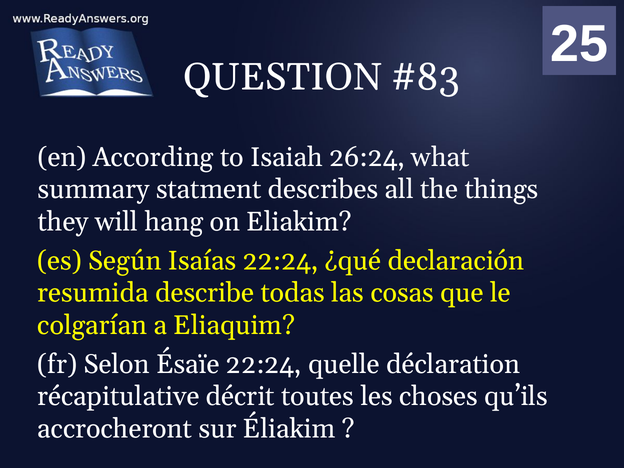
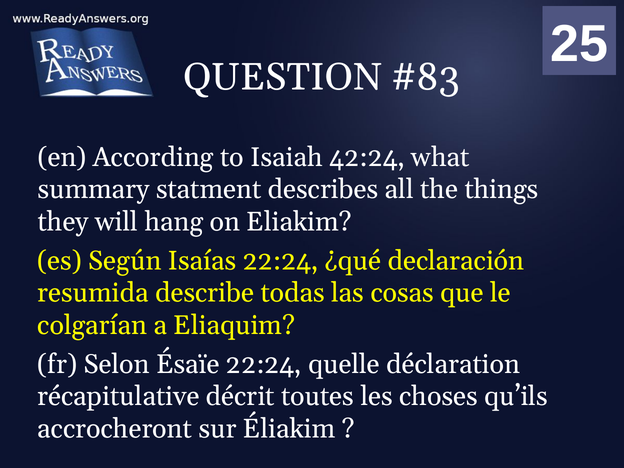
26:24: 26:24 -> 42:24
